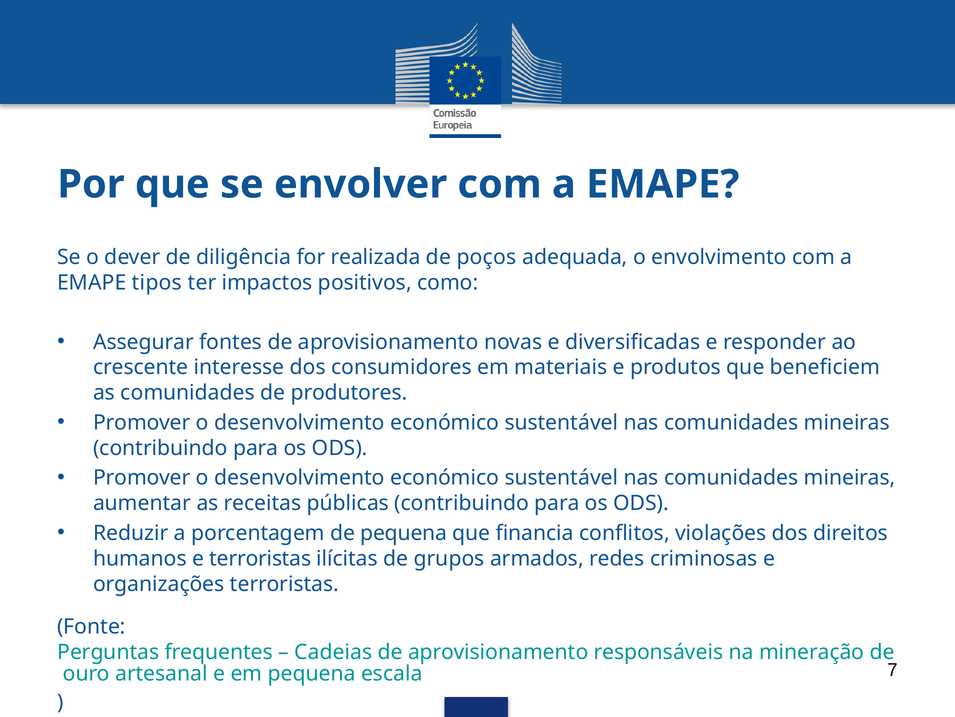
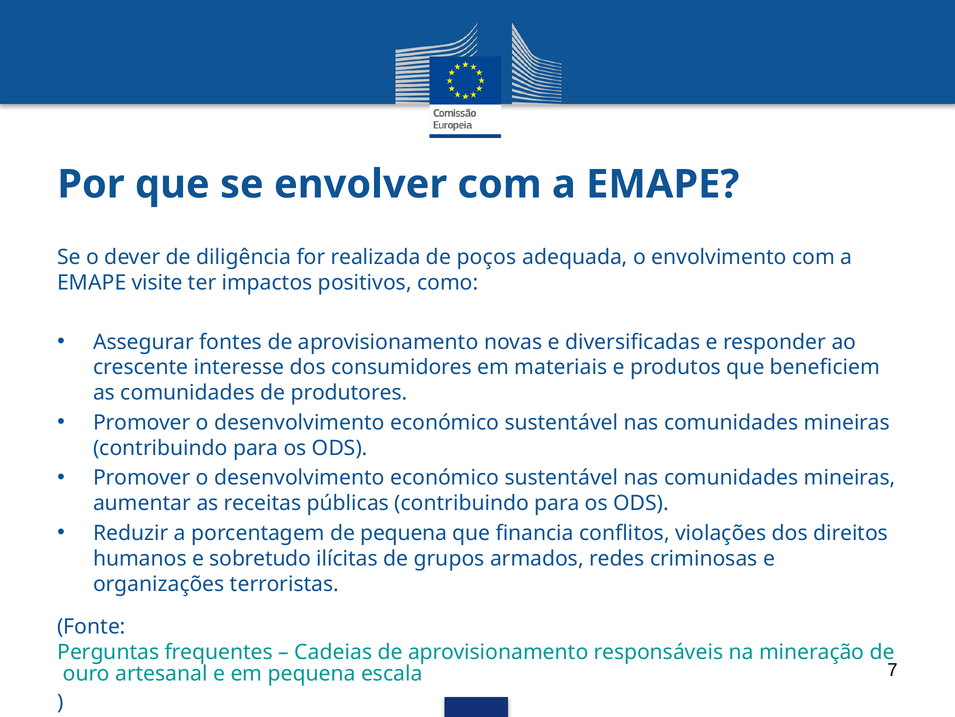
tipos: tipos -> visite
e terroristas: terroristas -> sobretudo
